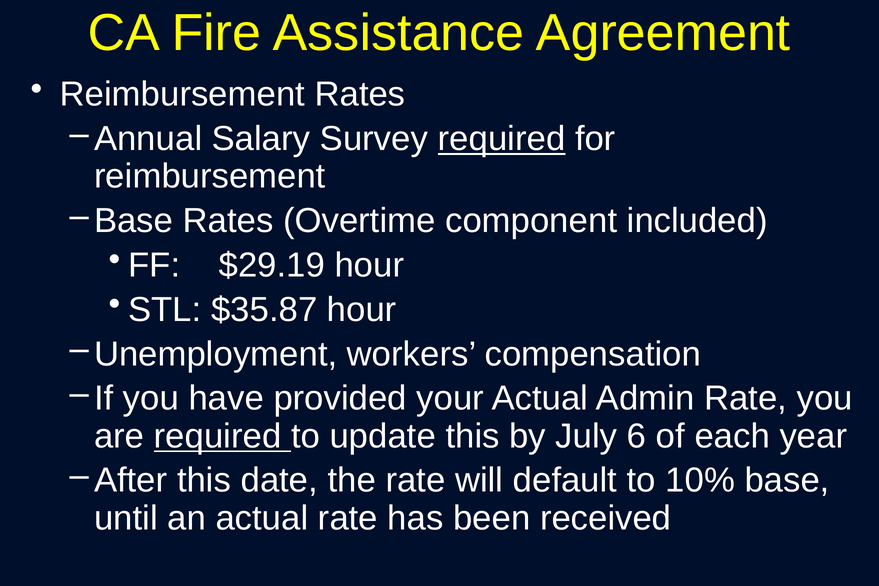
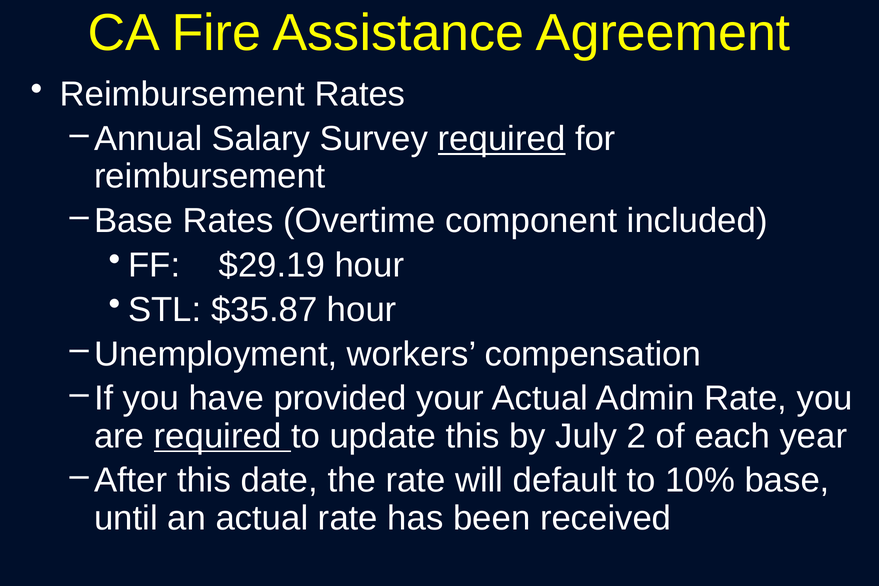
6: 6 -> 2
